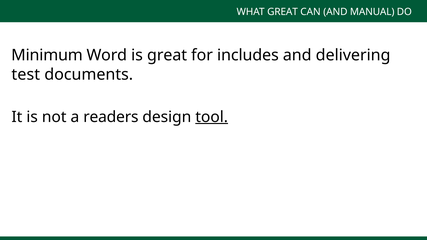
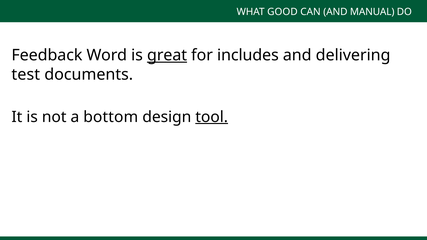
WHAT GREAT: GREAT -> GOOD
Minimum: Minimum -> Feedback
great at (167, 55) underline: none -> present
readers: readers -> bottom
